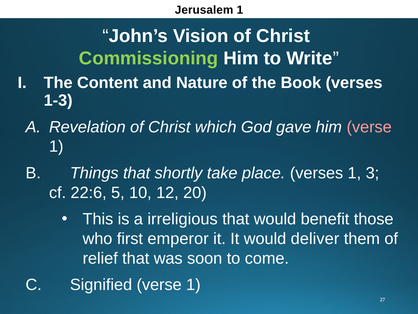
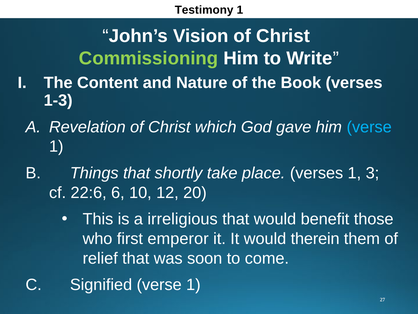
Jerusalem: Jerusalem -> Testimony
verse at (369, 127) colour: pink -> light blue
5: 5 -> 6
deliver: deliver -> therein
